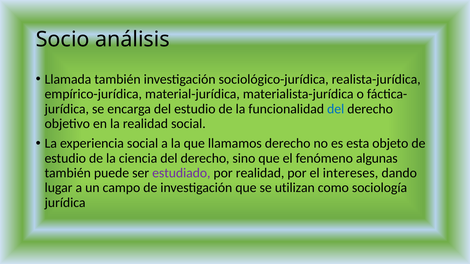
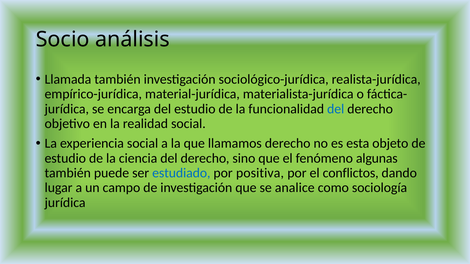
estudiado colour: purple -> blue
por realidad: realidad -> positiva
intereses: intereses -> conflictos
utilizan: utilizan -> analice
